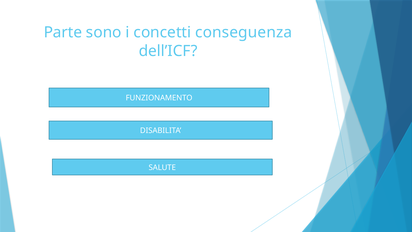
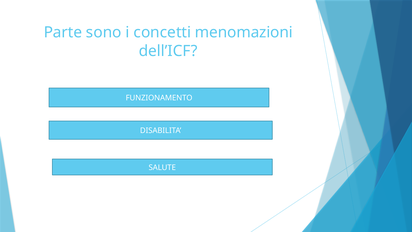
conseguenza: conseguenza -> menomazioni
